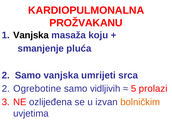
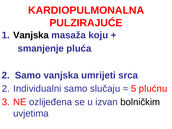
PROŽVAKANU: PROŽVAKANU -> PULZIRAJUĆE
Ogrebotine: Ogrebotine -> Individualni
vidljivih: vidljivih -> slučaju
prolazi: prolazi -> plućnu
bolničkim colour: orange -> black
